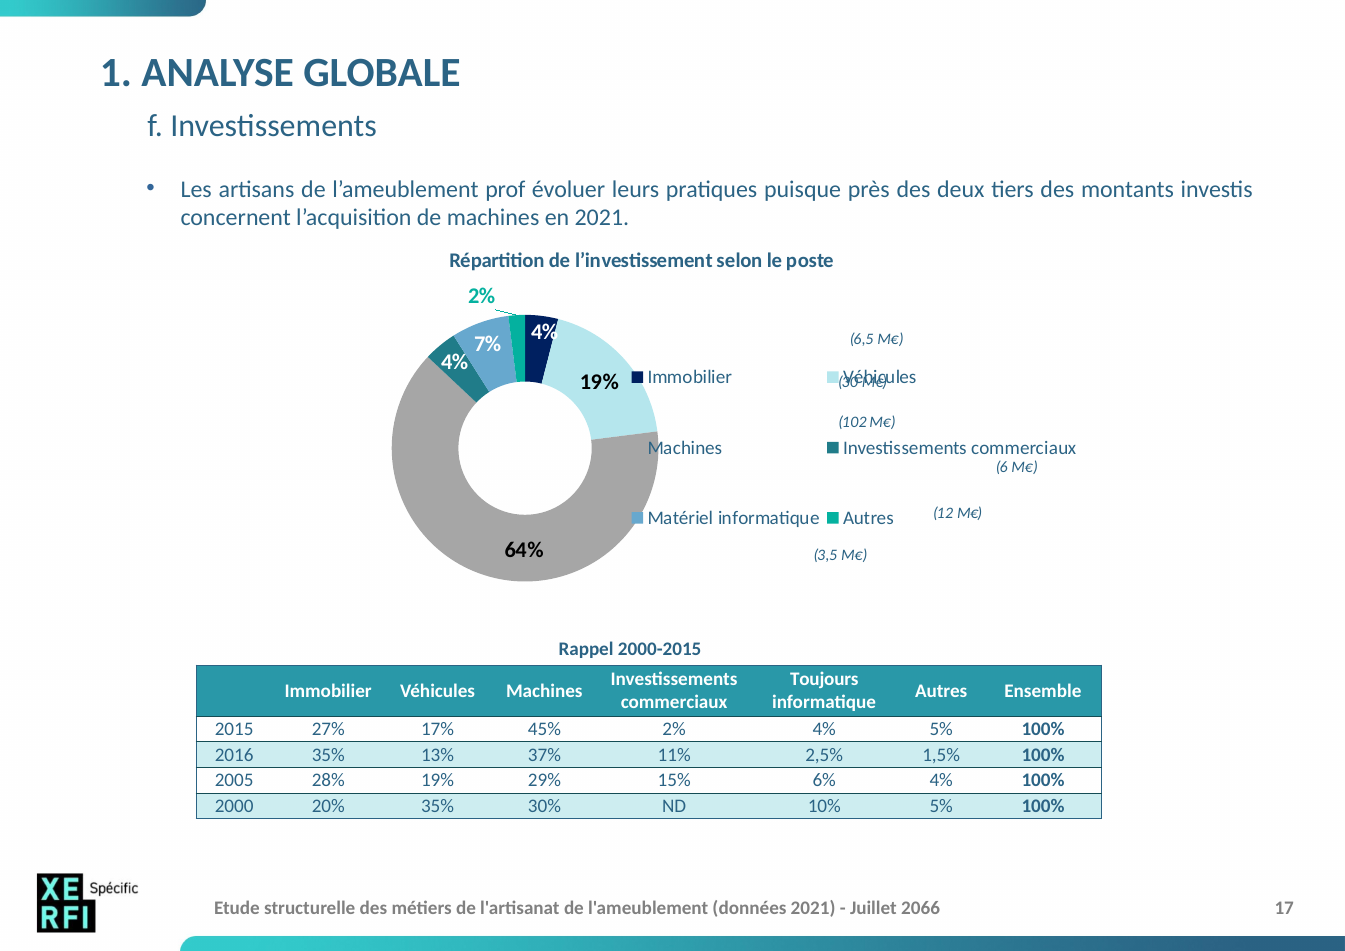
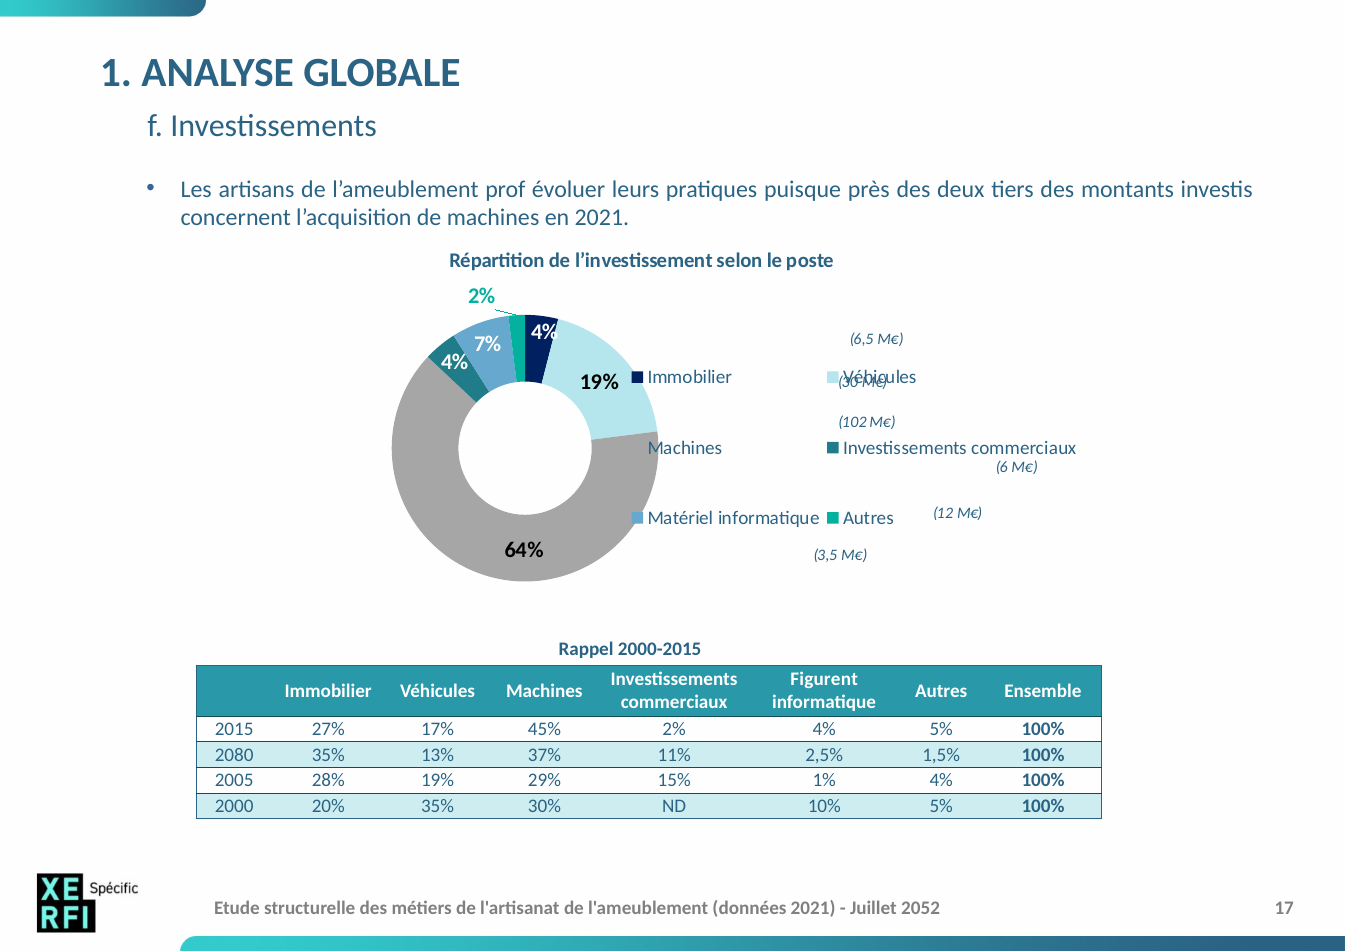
Toujours: Toujours -> Figurent
2016: 2016 -> 2080
6%: 6% -> 1%
2066: 2066 -> 2052
